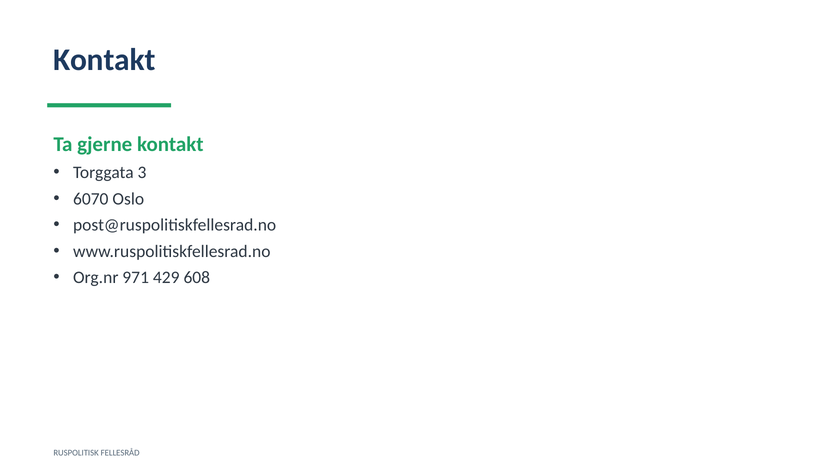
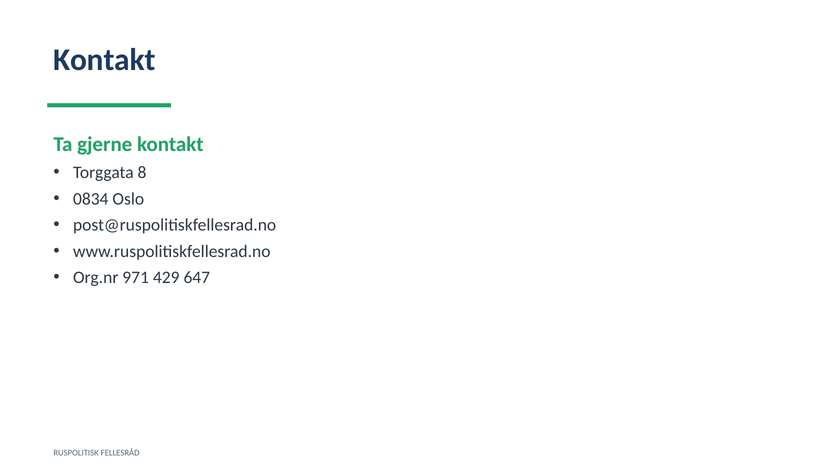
3: 3 -> 8
6070: 6070 -> 0834
608: 608 -> 647
